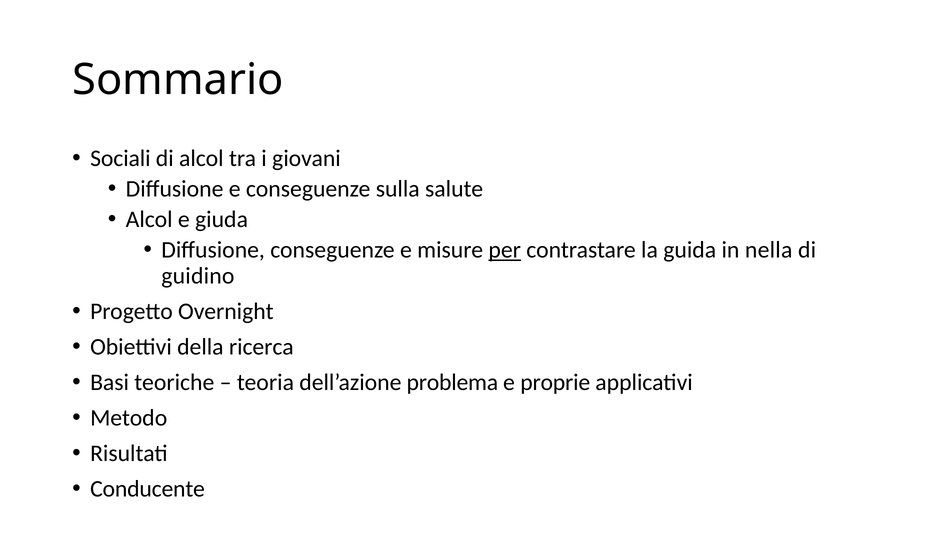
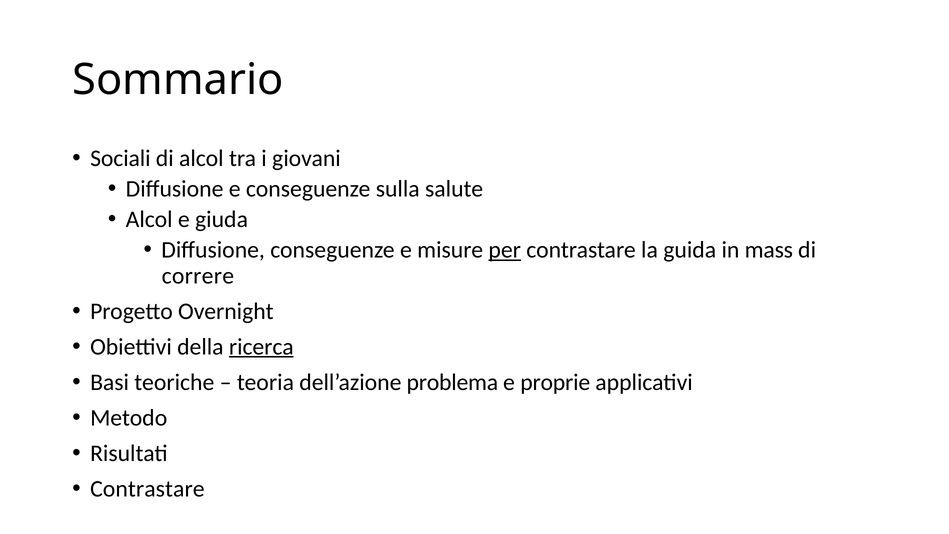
nella: nella -> mass
guidino: guidino -> correre
ricerca underline: none -> present
Conducente at (148, 489): Conducente -> Contrastare
